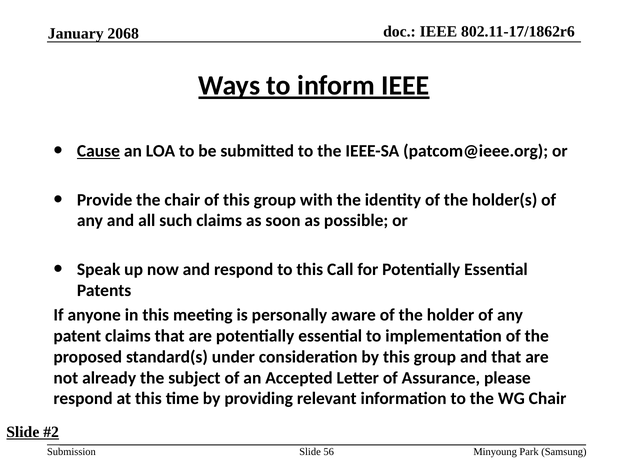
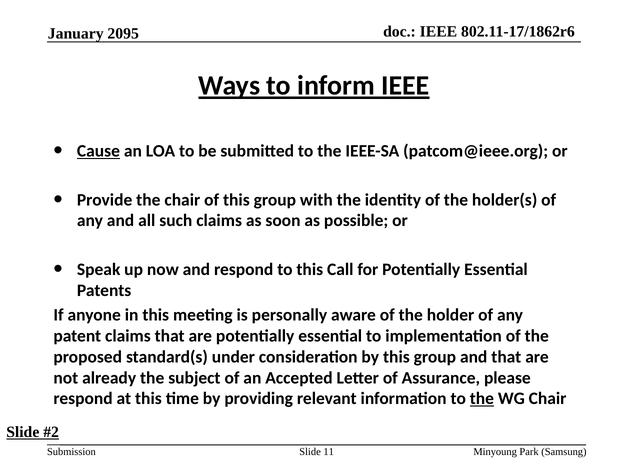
2068: 2068 -> 2095
the at (482, 399) underline: none -> present
56: 56 -> 11
